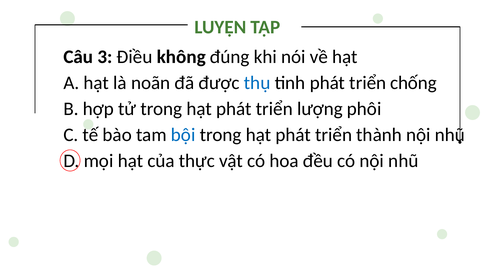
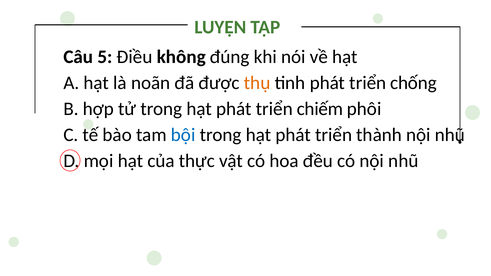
3: 3 -> 5
thụ colour: blue -> orange
lượng: lượng -> chiếm
